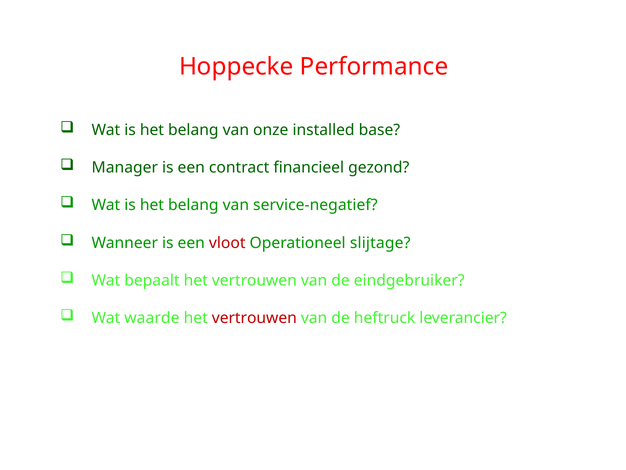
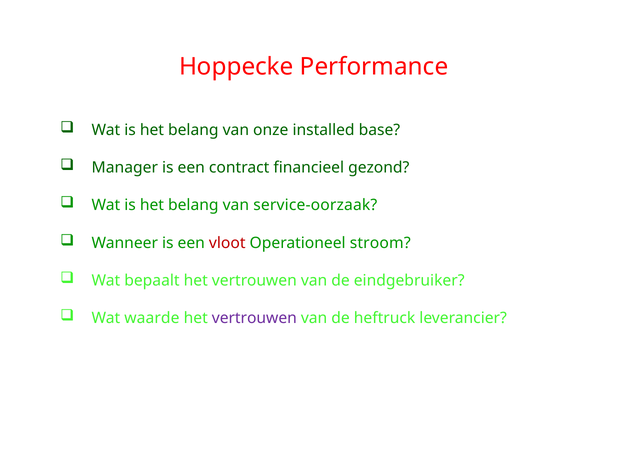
service-negatief: service-negatief -> service-oorzaak
slijtage: slijtage -> stroom
vertrouwen at (254, 318) colour: red -> purple
